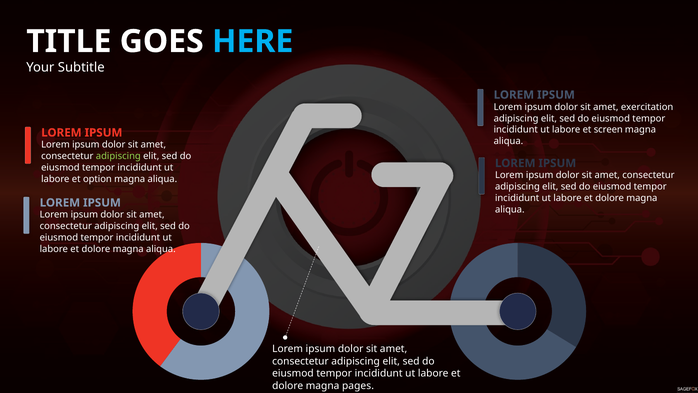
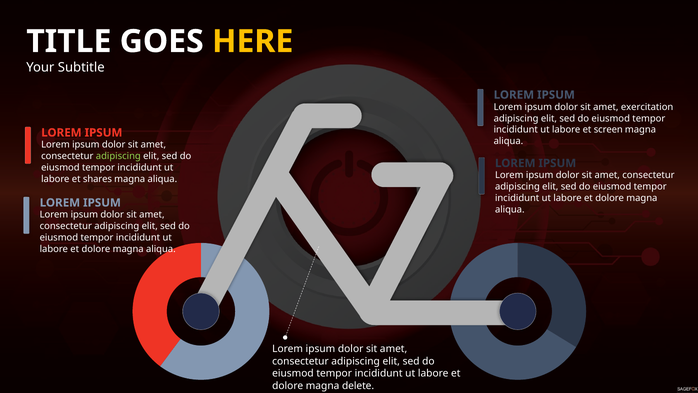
HERE colour: light blue -> yellow
option: option -> shares
pages: pages -> delete
